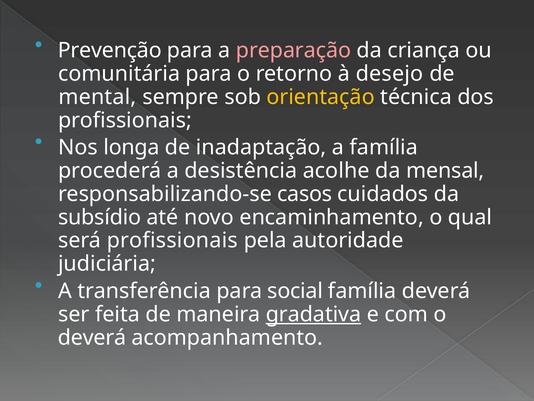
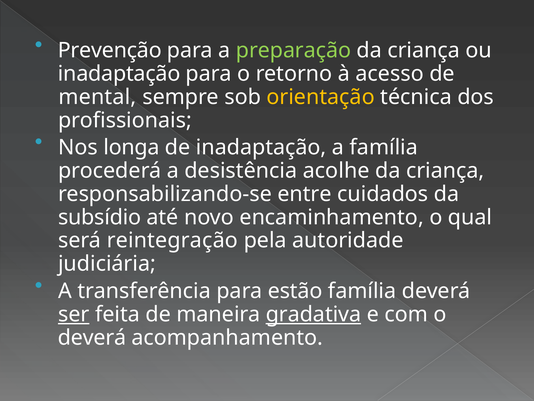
preparação colour: pink -> light green
comunitária at (119, 74): comunitária -> inadaptação
desejo: desejo -> acesso
mensal at (445, 171): mensal -> criança
casos: casos -> entre
será profissionais: profissionais -> reintegração
social: social -> estão
ser underline: none -> present
